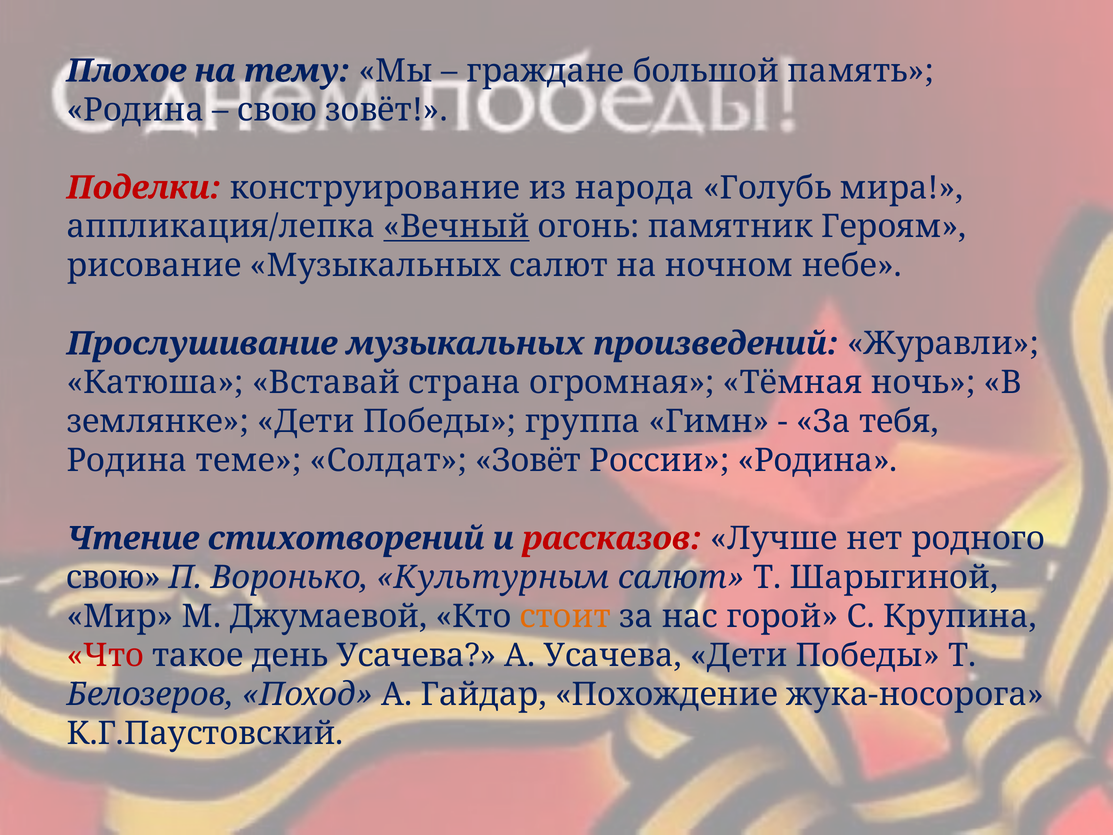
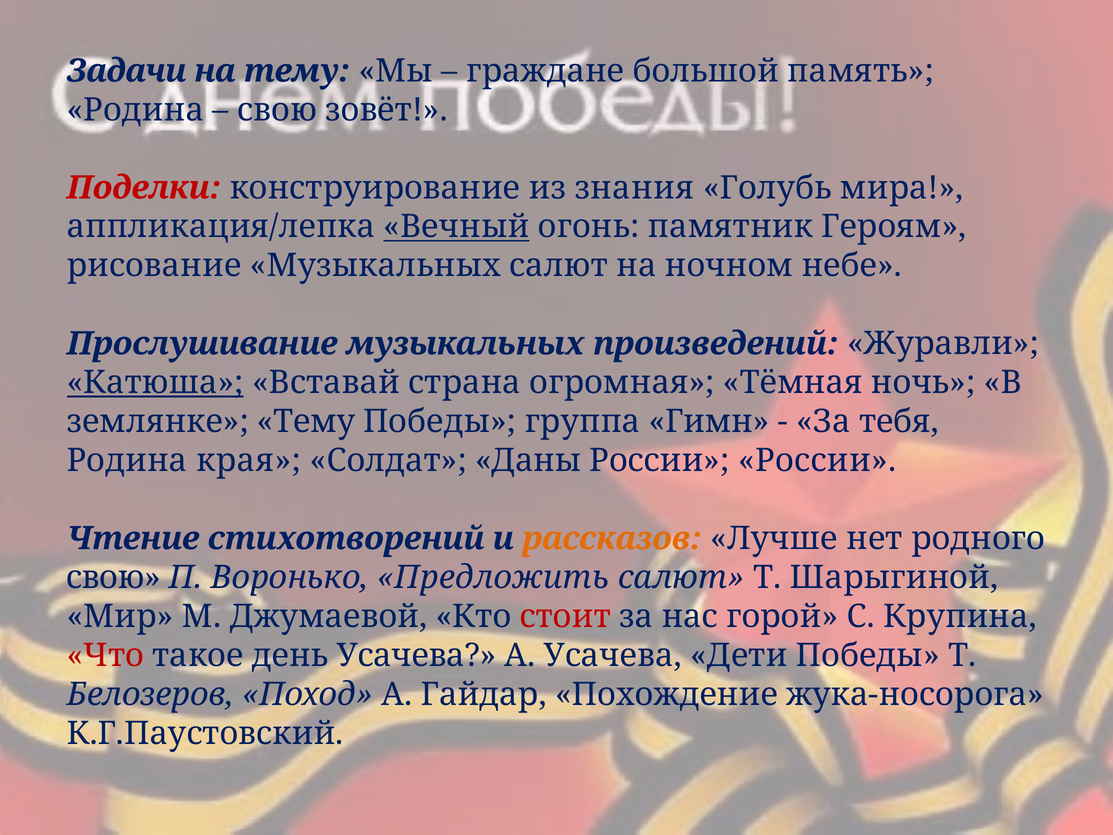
Плохое: Плохое -> Задачи
народа: народа -> знания
Катюша underline: none -> present
землянке Дети: Дети -> Тему
теме: теме -> края
Солдат Зовёт: Зовёт -> Даны
России Родина: Родина -> России
рассказов colour: red -> orange
Культурным: Культурным -> Предложить
стоит colour: orange -> red
